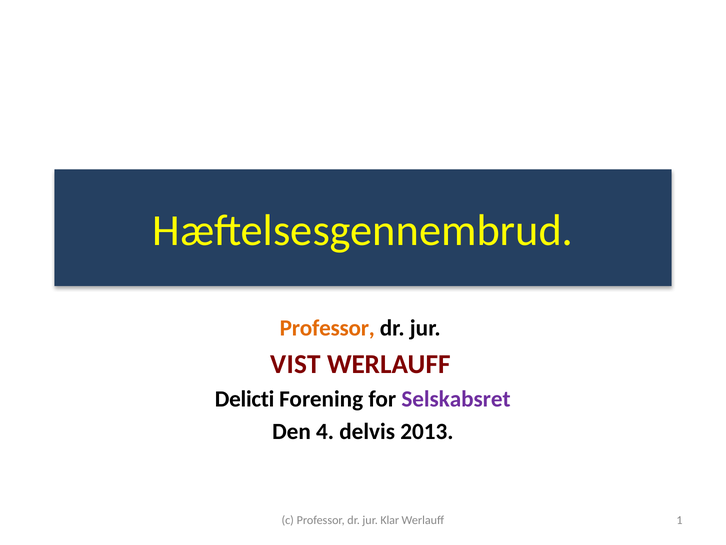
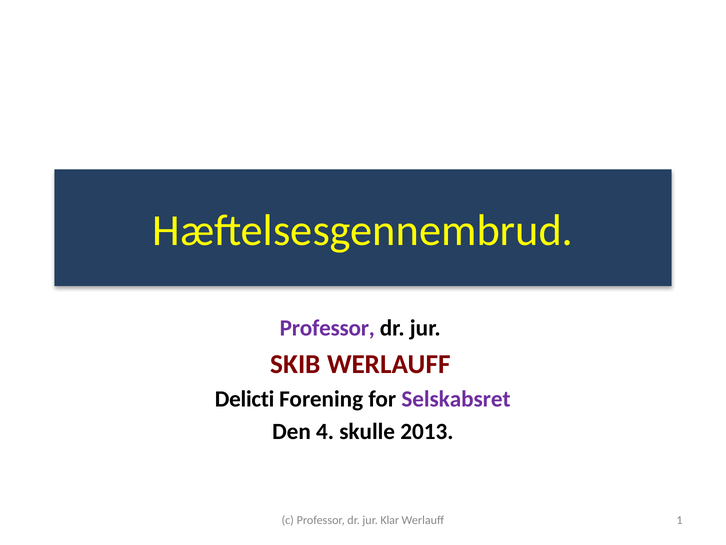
Professor at (327, 328) colour: orange -> purple
VIST: VIST -> SKIB
delvis: delvis -> skulle
